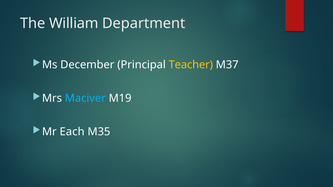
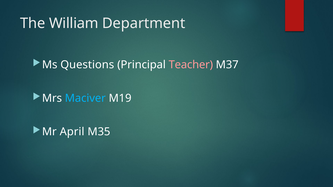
December: December -> Questions
Teacher colour: yellow -> pink
Each: Each -> April
